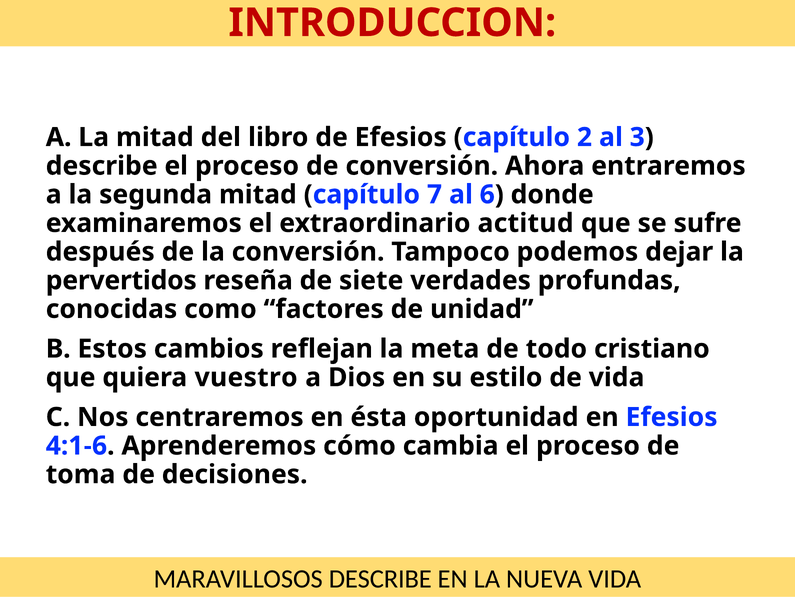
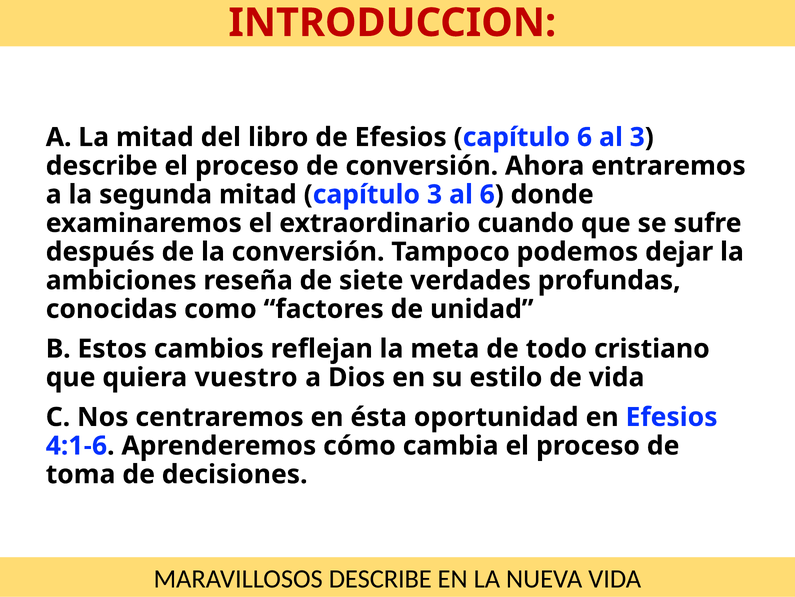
capítulo 2: 2 -> 6
capítulo 7: 7 -> 3
actitud: actitud -> cuando
pervertidos: pervertidos -> ambiciones
